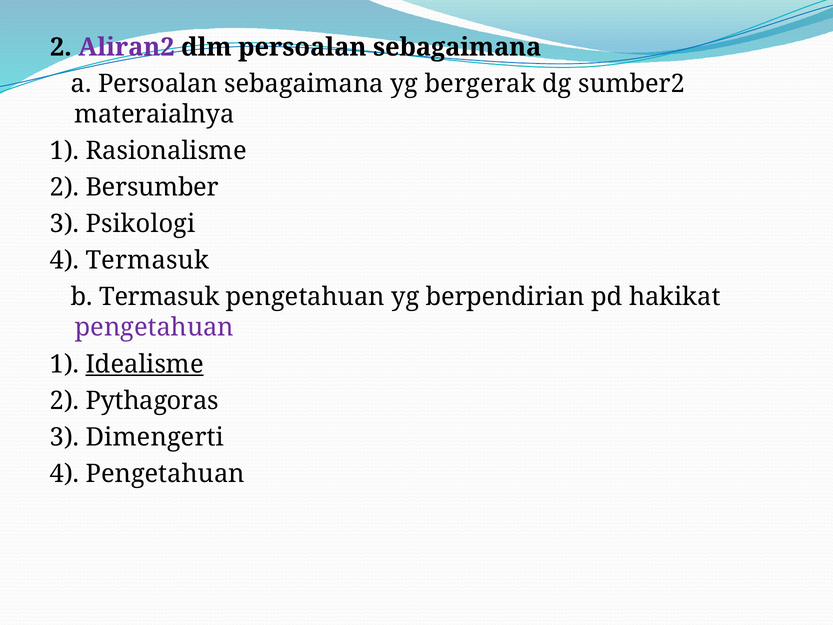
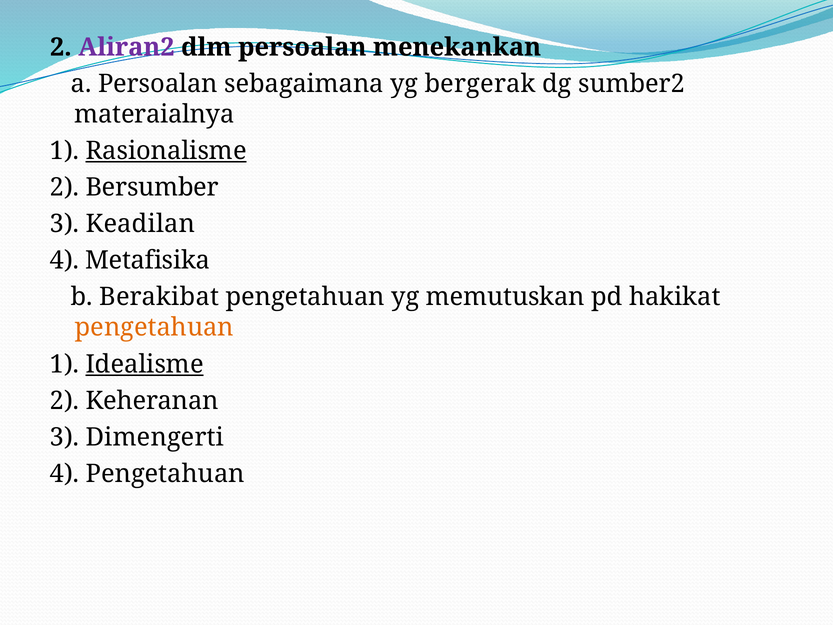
dlm persoalan sebagaimana: sebagaimana -> menekankan
Rasionalisme underline: none -> present
Psikologi: Psikologi -> Keadilan
4 Termasuk: Termasuk -> Metafisika
b Termasuk: Termasuk -> Berakibat
berpendirian: berpendirian -> memutuskan
pengetahuan at (154, 327) colour: purple -> orange
Pythagoras: Pythagoras -> Keheranan
